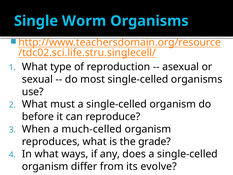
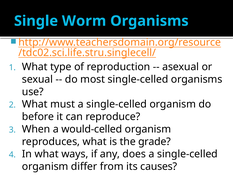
much-celled: much-celled -> would-celled
evolve: evolve -> causes
